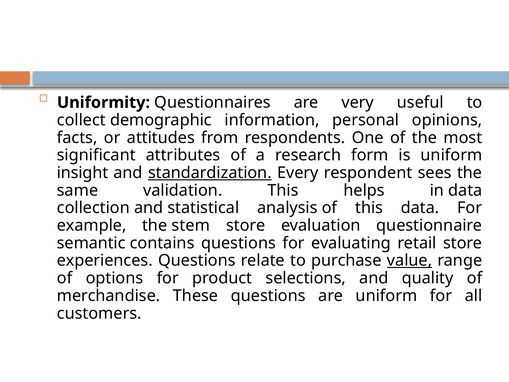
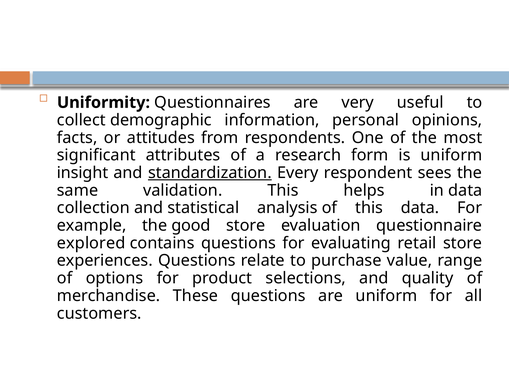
stem: stem -> good
semantic: semantic -> explored
value underline: present -> none
